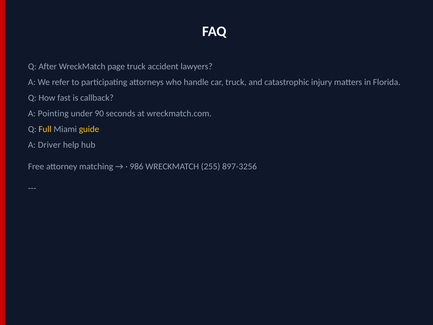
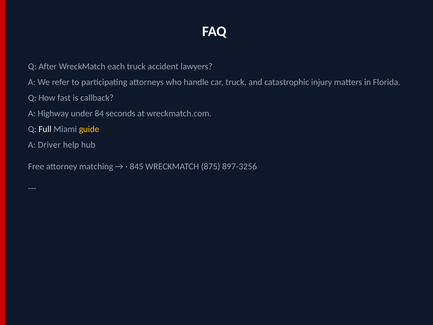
page: page -> each
Pointing: Pointing -> Highway
90: 90 -> 84
Full colour: yellow -> white
986: 986 -> 845
255: 255 -> 875
